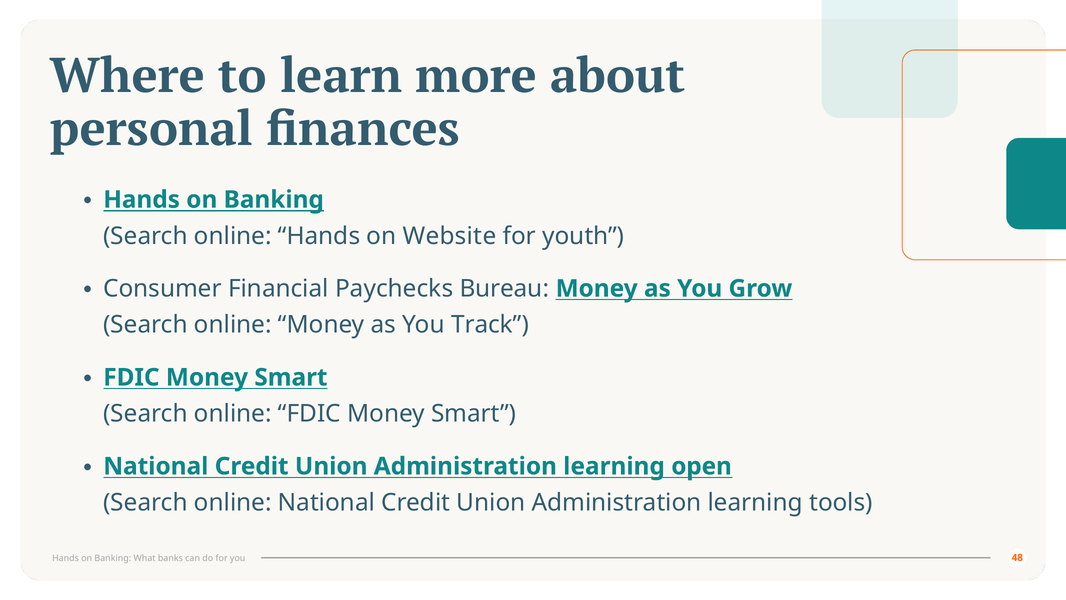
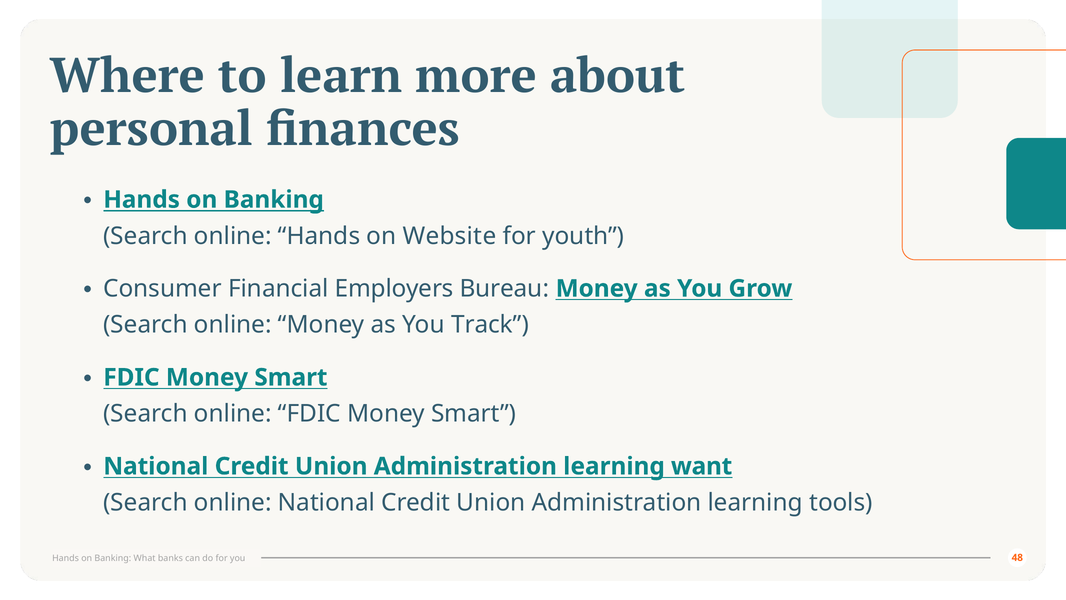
Paychecks: Paychecks -> Employers
open: open -> want
